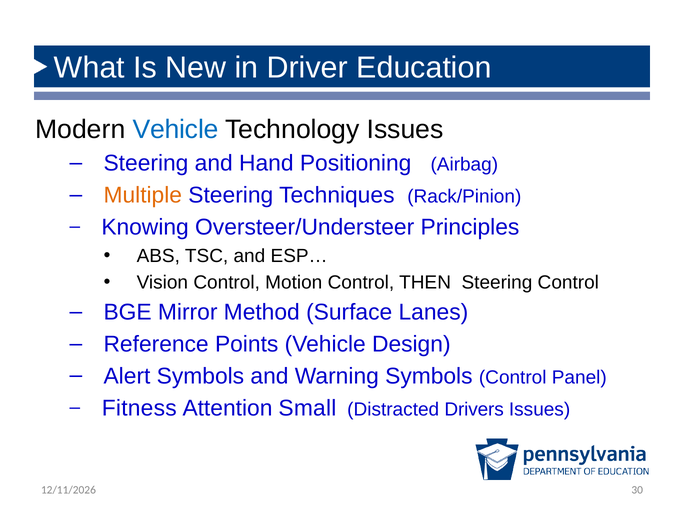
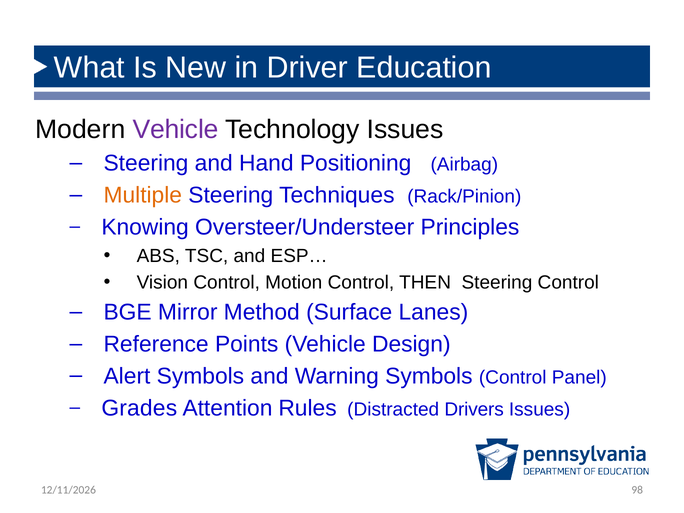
Vehicle at (176, 129) colour: blue -> purple
Fitness: Fitness -> Grades
Small: Small -> Rules
30: 30 -> 98
